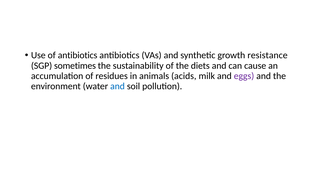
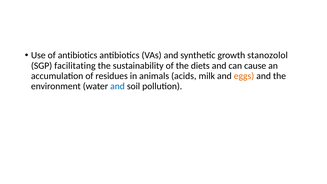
resistance: resistance -> stanozolol
sometimes: sometimes -> facilitating
eggs colour: purple -> orange
